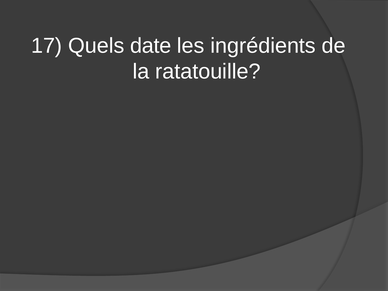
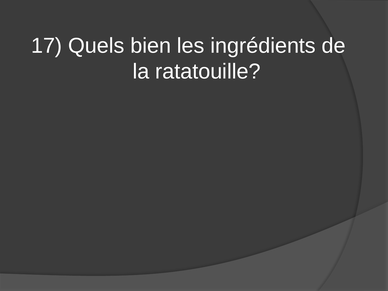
date: date -> bien
